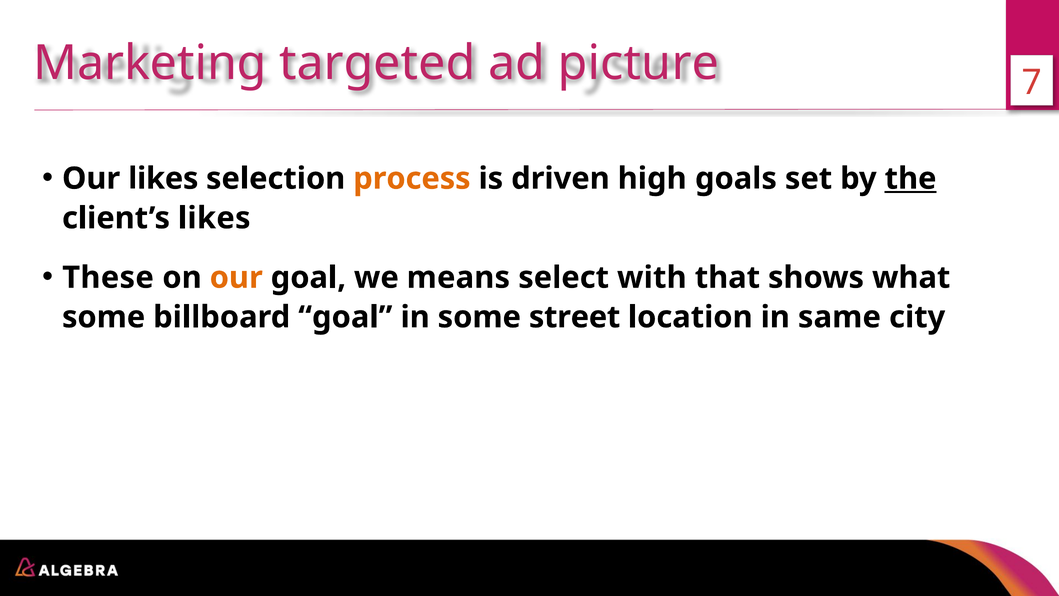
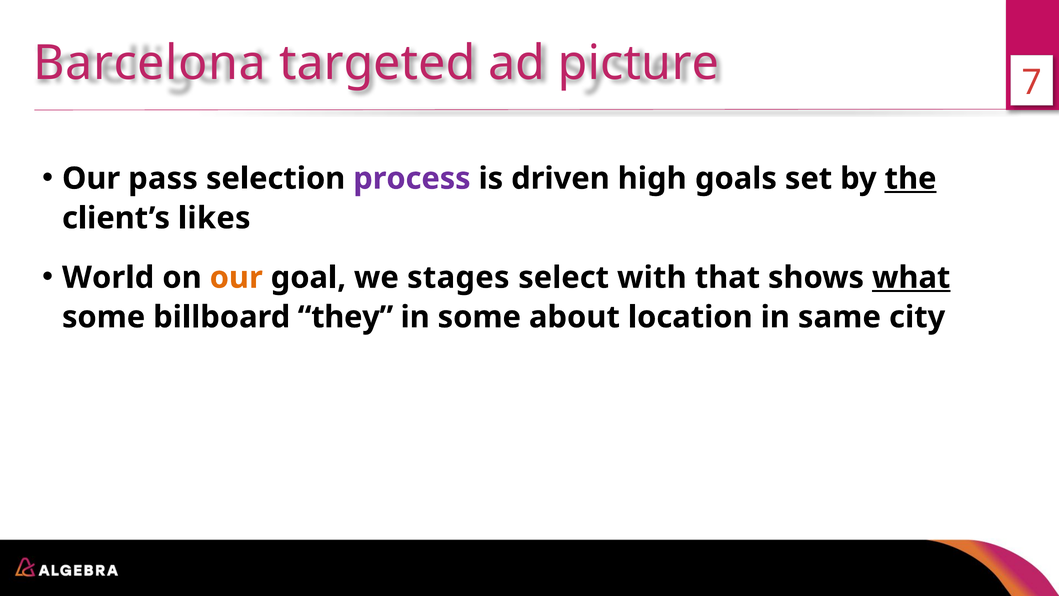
Marketing: Marketing -> Barcelona
Our likes: likes -> pass
process colour: orange -> purple
These: These -> World
means: means -> stages
what underline: none -> present
billboard goal: goal -> they
street: street -> about
